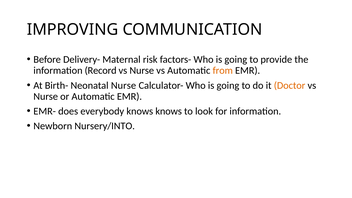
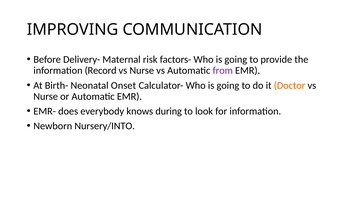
from colour: orange -> purple
Neonatal Nurse: Nurse -> Onset
knows knows: knows -> during
